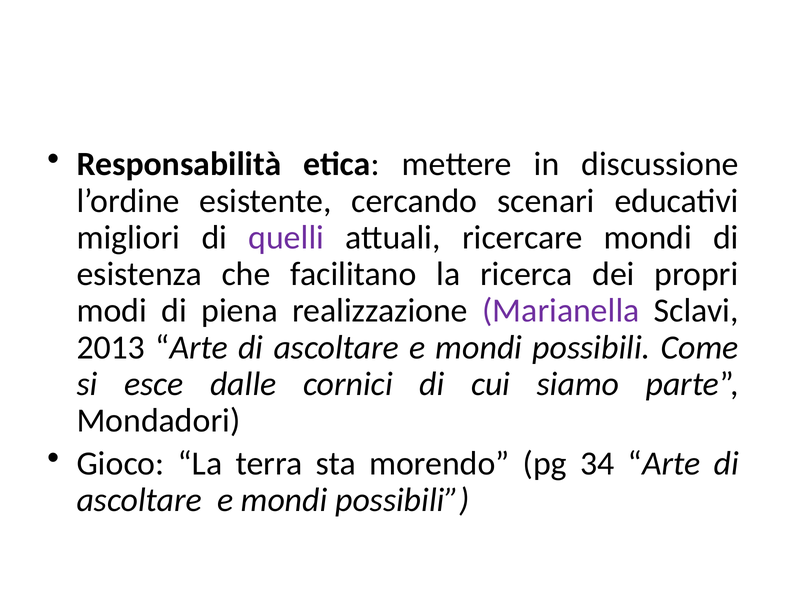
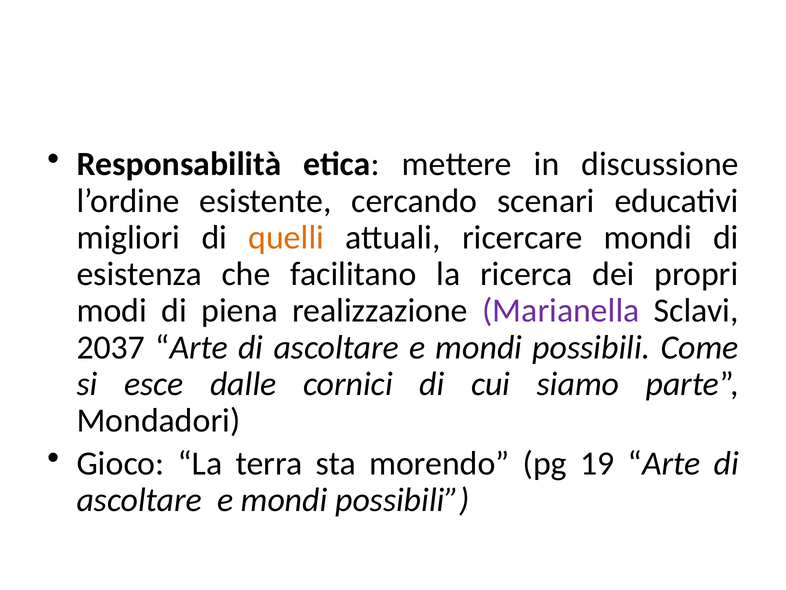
quelli colour: purple -> orange
2013: 2013 -> 2037
34: 34 -> 19
